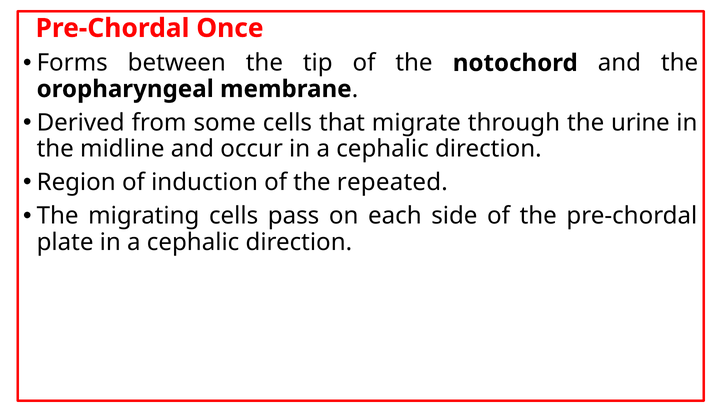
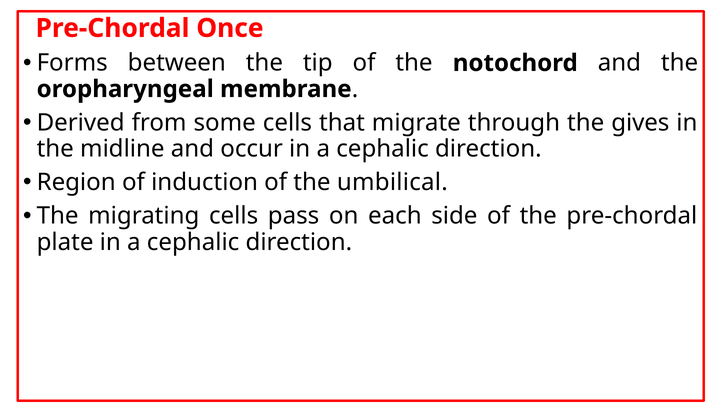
urine: urine -> gives
repeated: repeated -> umbilical
